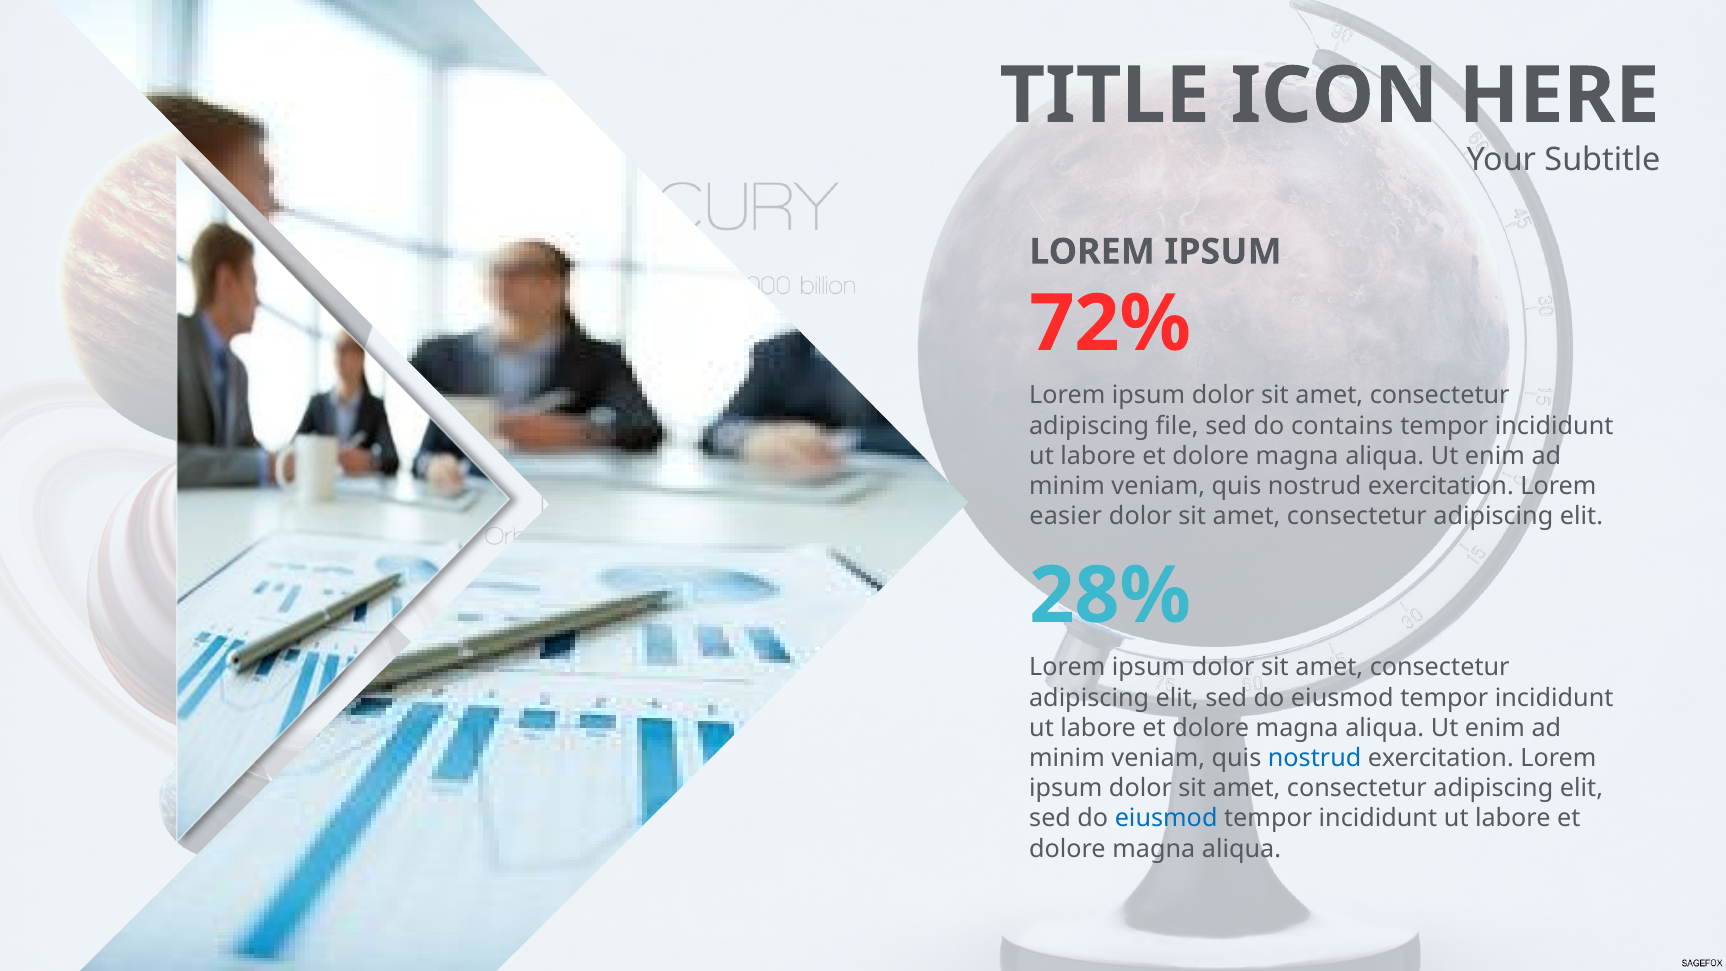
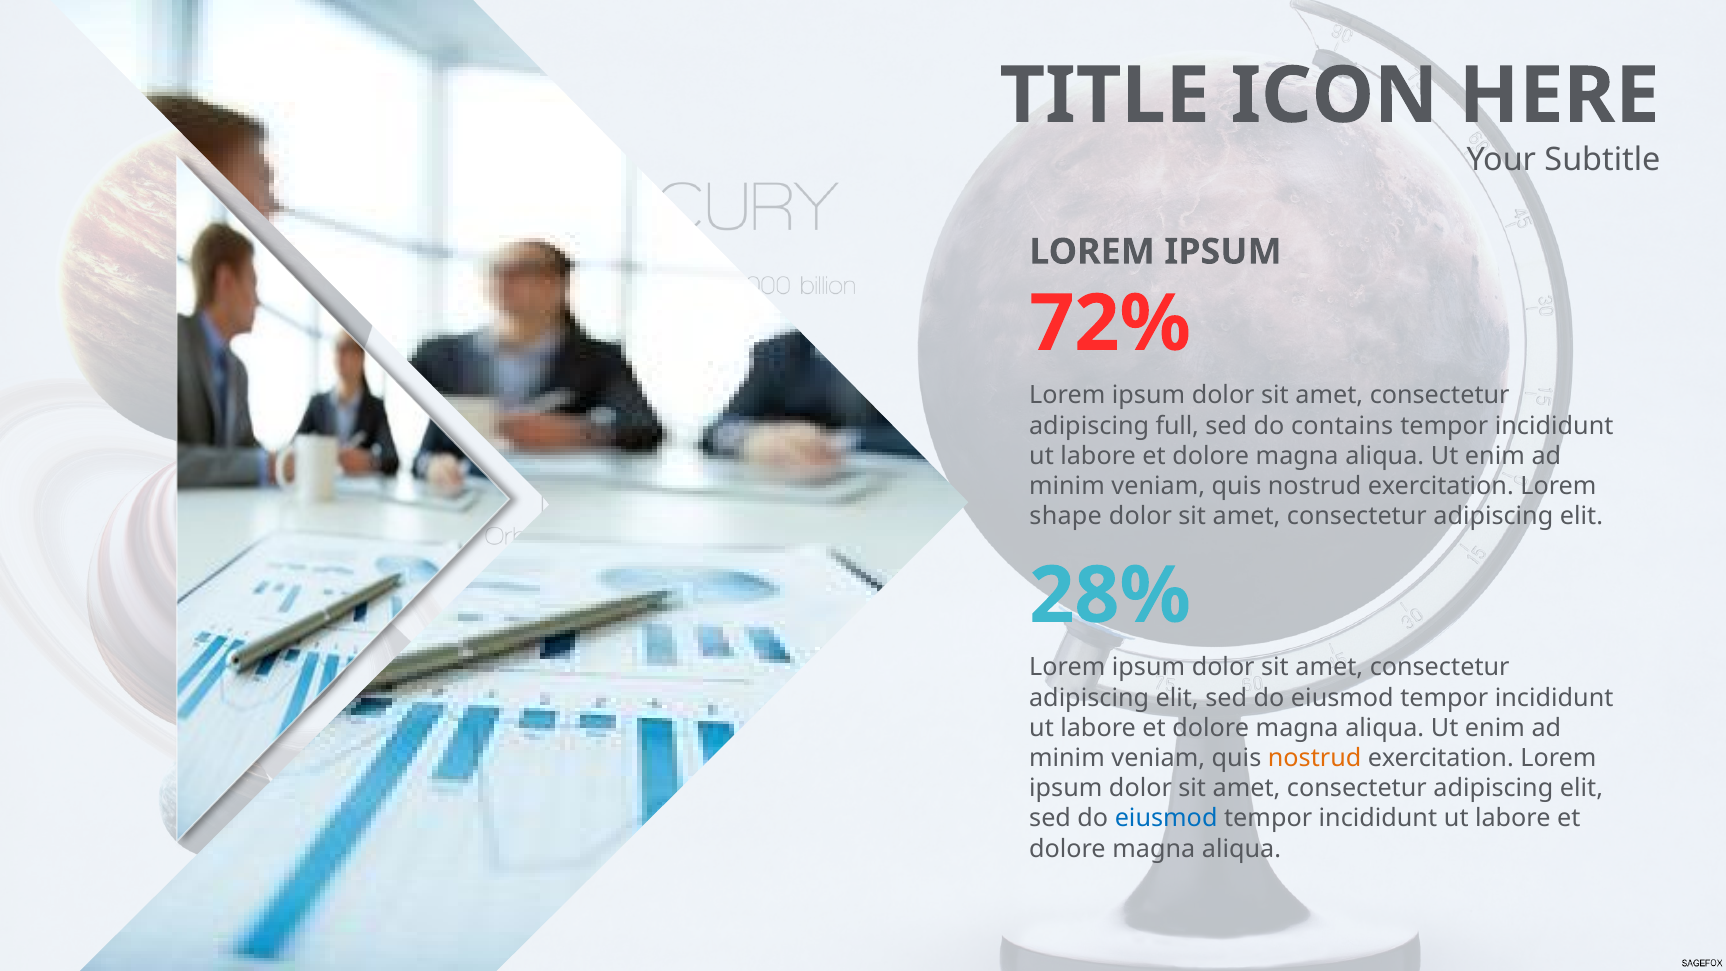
file: file -> full
easier: easier -> shape
nostrud at (1315, 758) colour: blue -> orange
